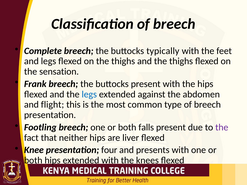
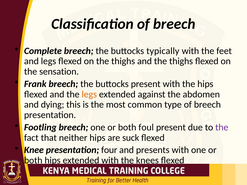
legs at (89, 94) colour: blue -> orange
flight: flight -> dying
falls: falls -> foul
liver: liver -> suck
